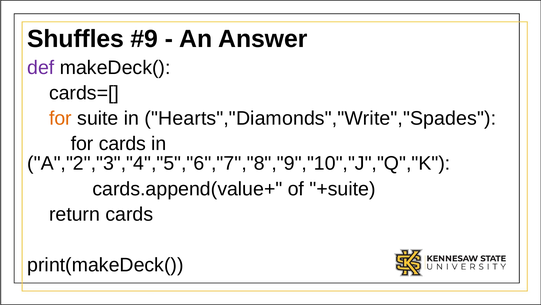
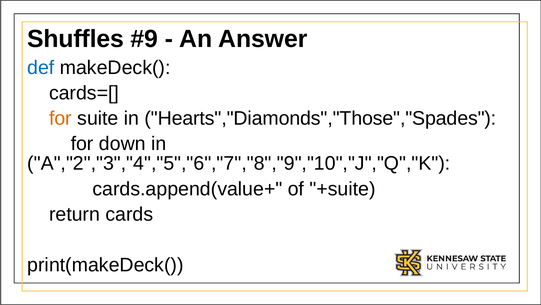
def colour: purple -> blue
Hearts","Diamonds","Write","Spades: Hearts","Diamonds","Write","Spades -> Hearts","Diamonds","Those","Spades
for cards: cards -> down
